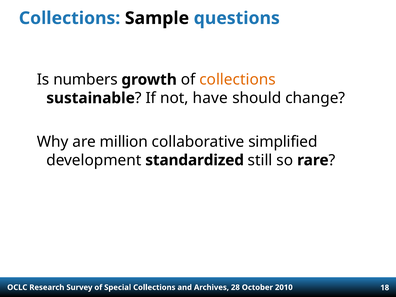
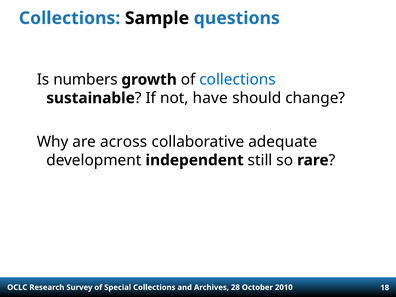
collections at (238, 80) colour: orange -> blue
million: million -> across
simplified: simplified -> adequate
standardized: standardized -> independent
